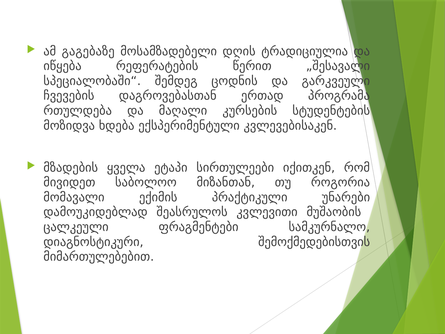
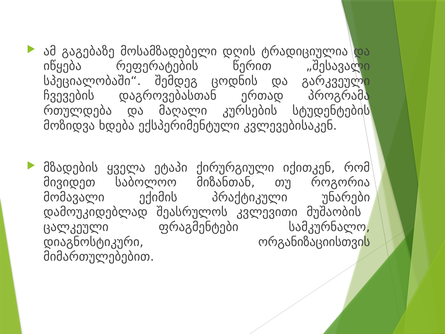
სირთულეები: სირთულეები -> ქირურგიული
შემოქმედებისთვის: შემოქმედებისთვის -> ორგანიზაციისთვის
